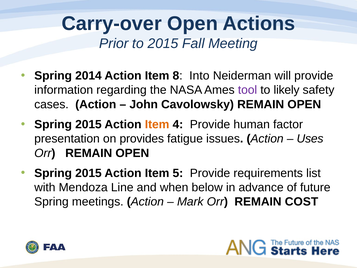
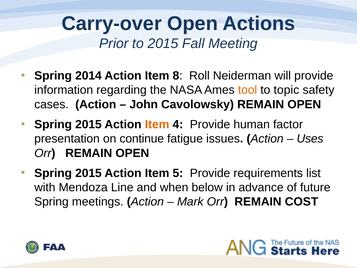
Into: Into -> Roll
tool colour: purple -> orange
likely: likely -> topic
provides: provides -> continue
